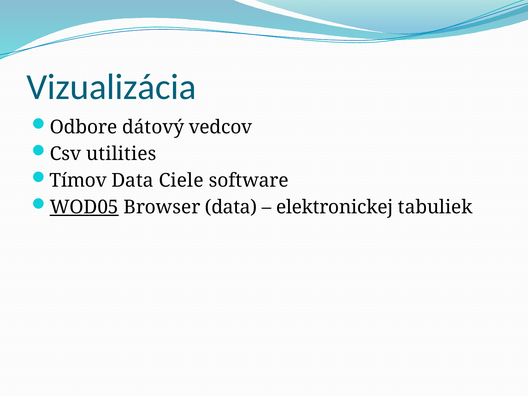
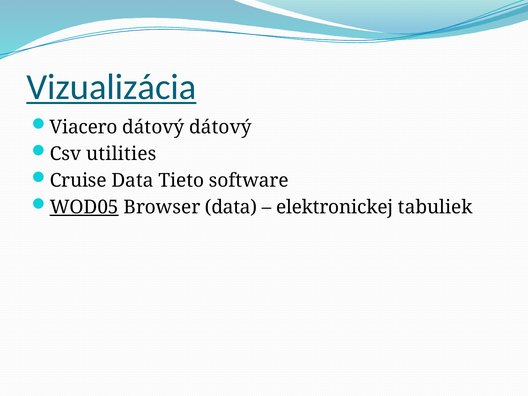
Vizualizácia underline: none -> present
Odbore: Odbore -> Viacero
dátový vedcov: vedcov -> dátový
Tímov: Tímov -> Cruise
Ciele: Ciele -> Tieto
